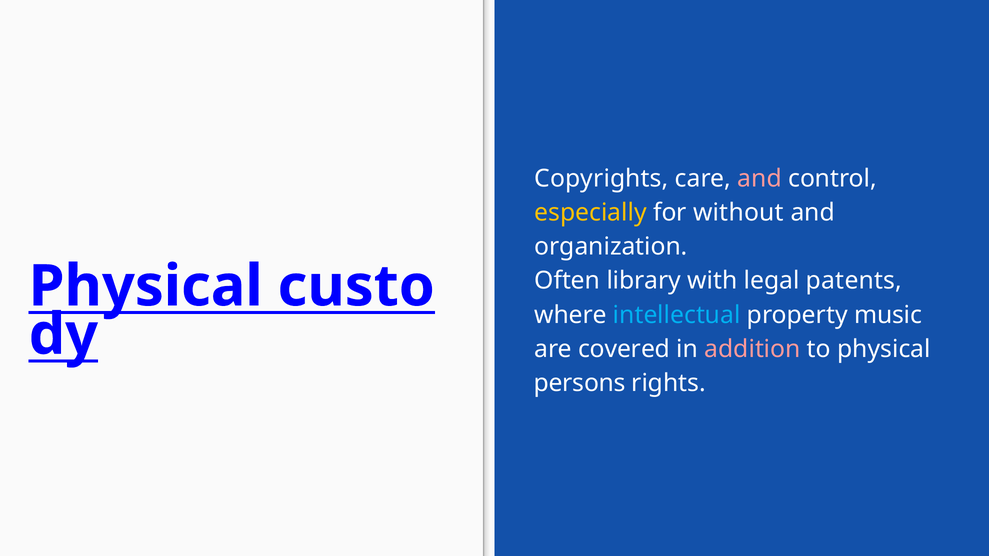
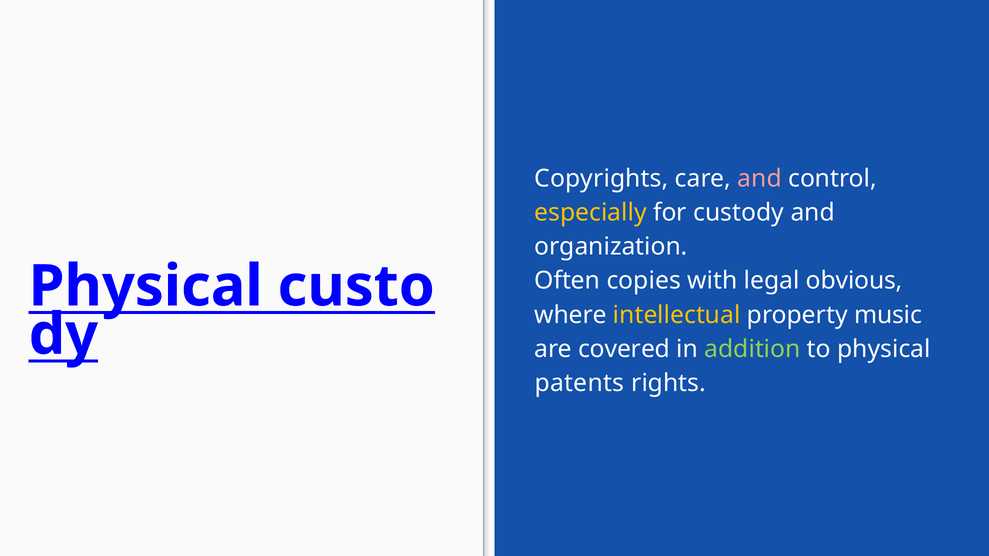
without: without -> custody
library: library -> copies
patents: patents -> obvious
intellectual colour: light blue -> yellow
addition colour: pink -> light green
persons: persons -> patents
